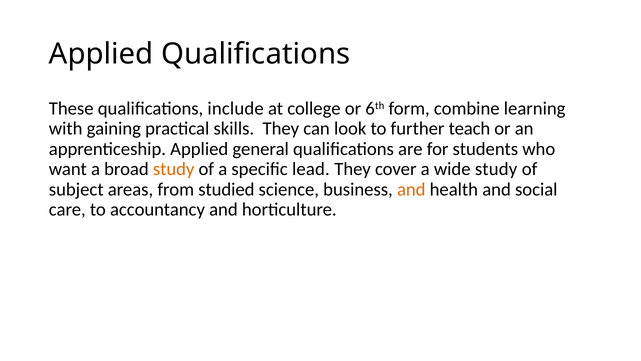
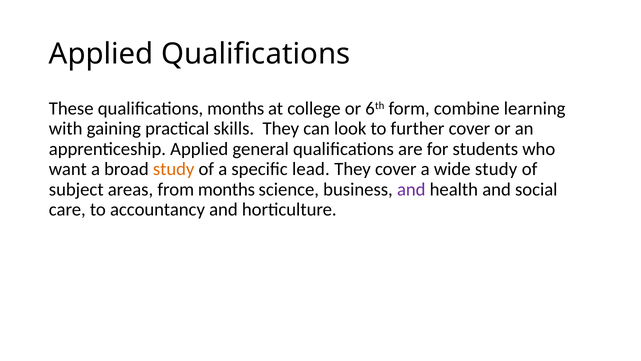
qualifications include: include -> months
further teach: teach -> cover
from studied: studied -> months
and at (411, 189) colour: orange -> purple
